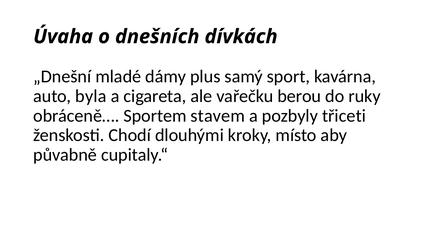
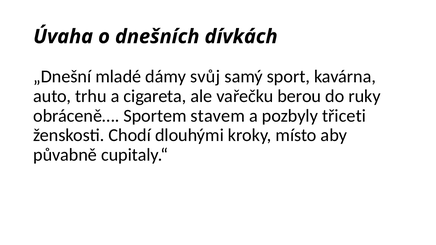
plus: plus -> svůj
byla: byla -> trhu
